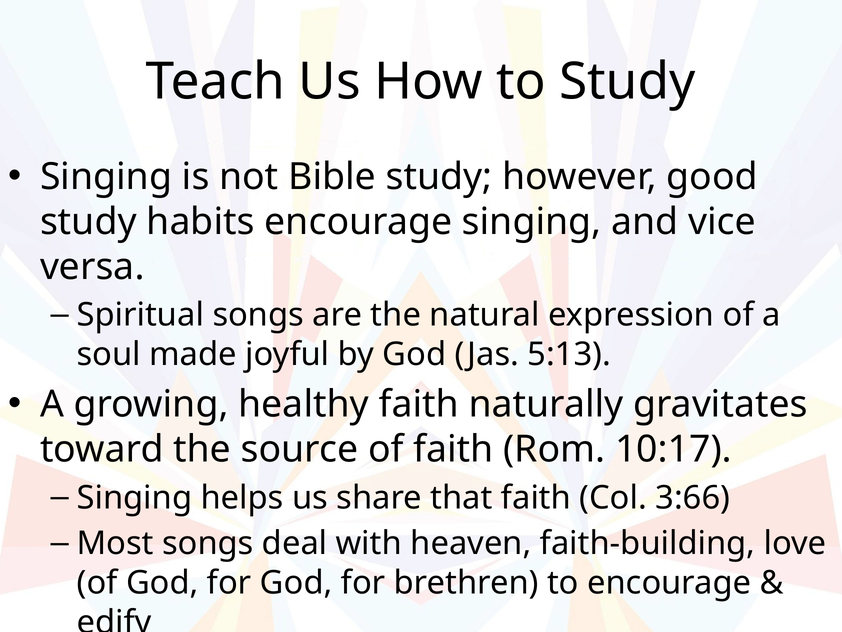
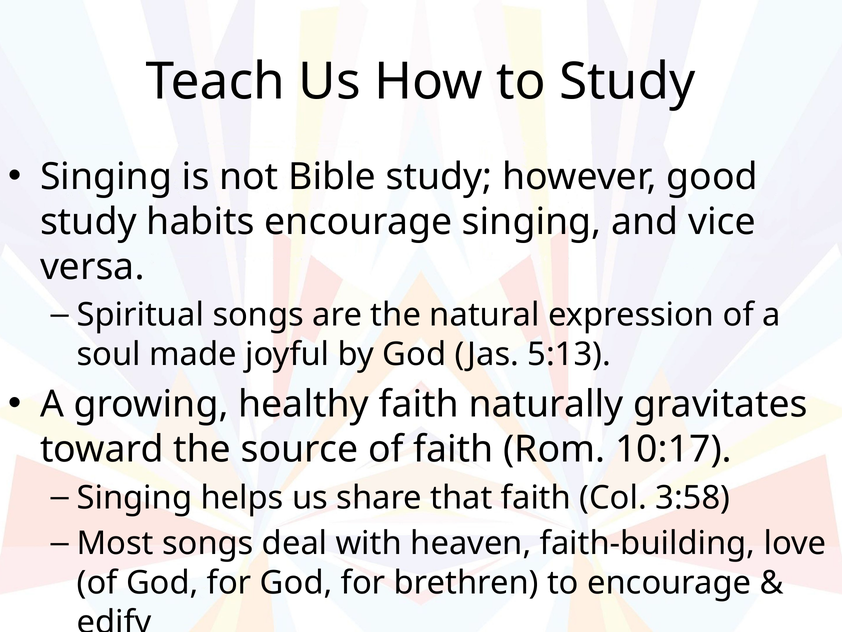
3:66: 3:66 -> 3:58
